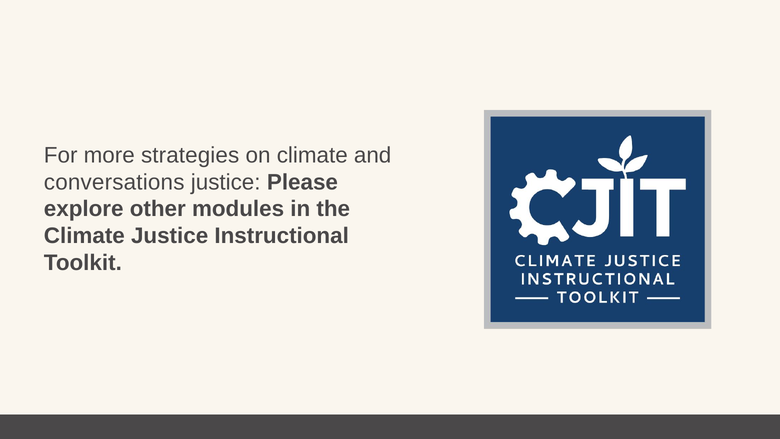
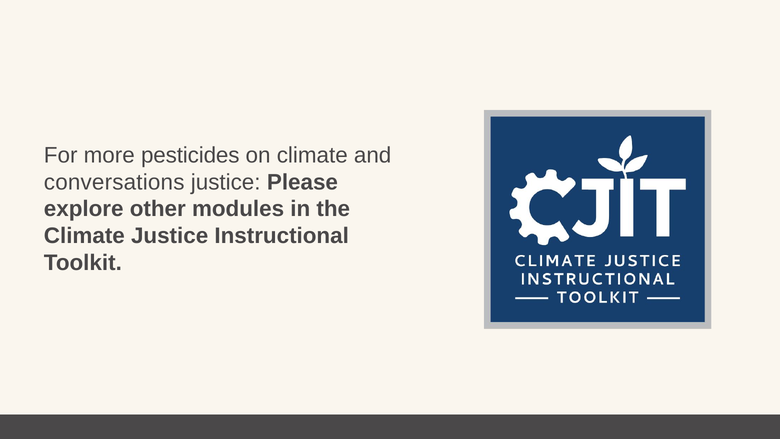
strategies: strategies -> pesticides
